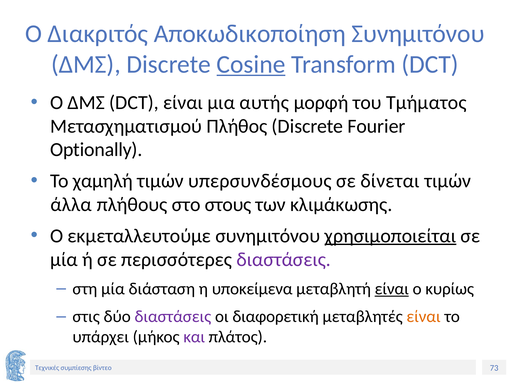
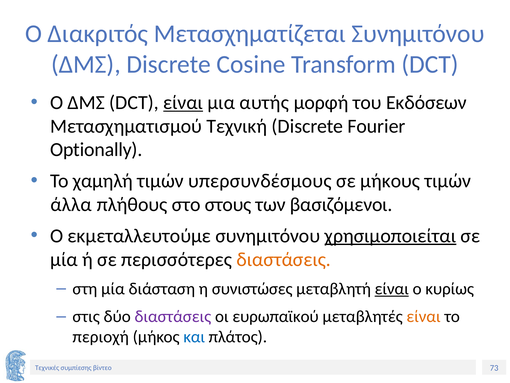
Aποκωδικοποίηση: Aποκωδικοποίηση -> Μετασχηματίζεται
Cosine underline: present -> none
είναι at (183, 102) underline: none -> present
Τμήματος: Τμήματος -> Εκδόσεων
Πλήθος: Πλήθος -> Τεχνική
δίνεται: δίνεται -> μήκους
κλιμάκωσης: κλιμάκωσης -> βασιζόμενοι
διαστάσεις at (284, 259) colour: purple -> orange
υποκείμενα: υποκείμενα -> συνιστώσες
διαφορετική: διαφορετική -> ευρωπαϊκού
υπάρχει: υπάρχει -> περιοχή
και colour: purple -> blue
